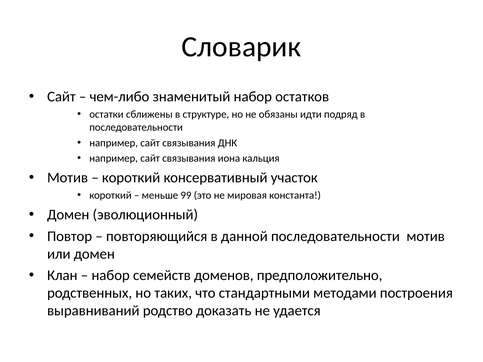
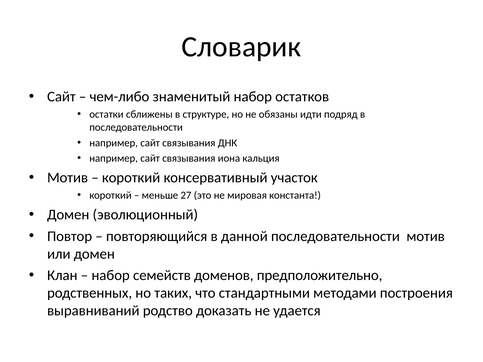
99: 99 -> 27
